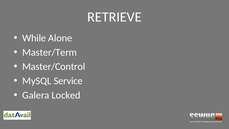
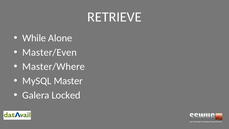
Master/Term: Master/Term -> Master/Even
Master/Control: Master/Control -> Master/Where
Service: Service -> Master
